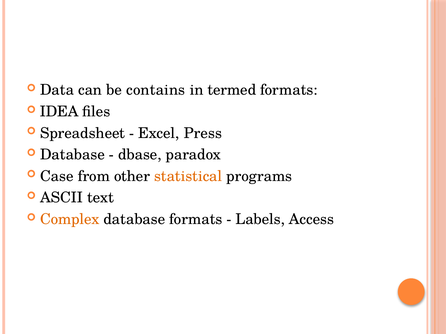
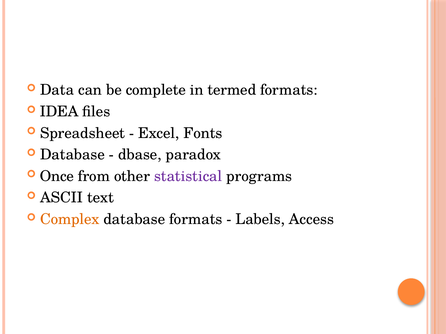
contains: contains -> complete
Press: Press -> Fonts
Case: Case -> Once
statistical colour: orange -> purple
